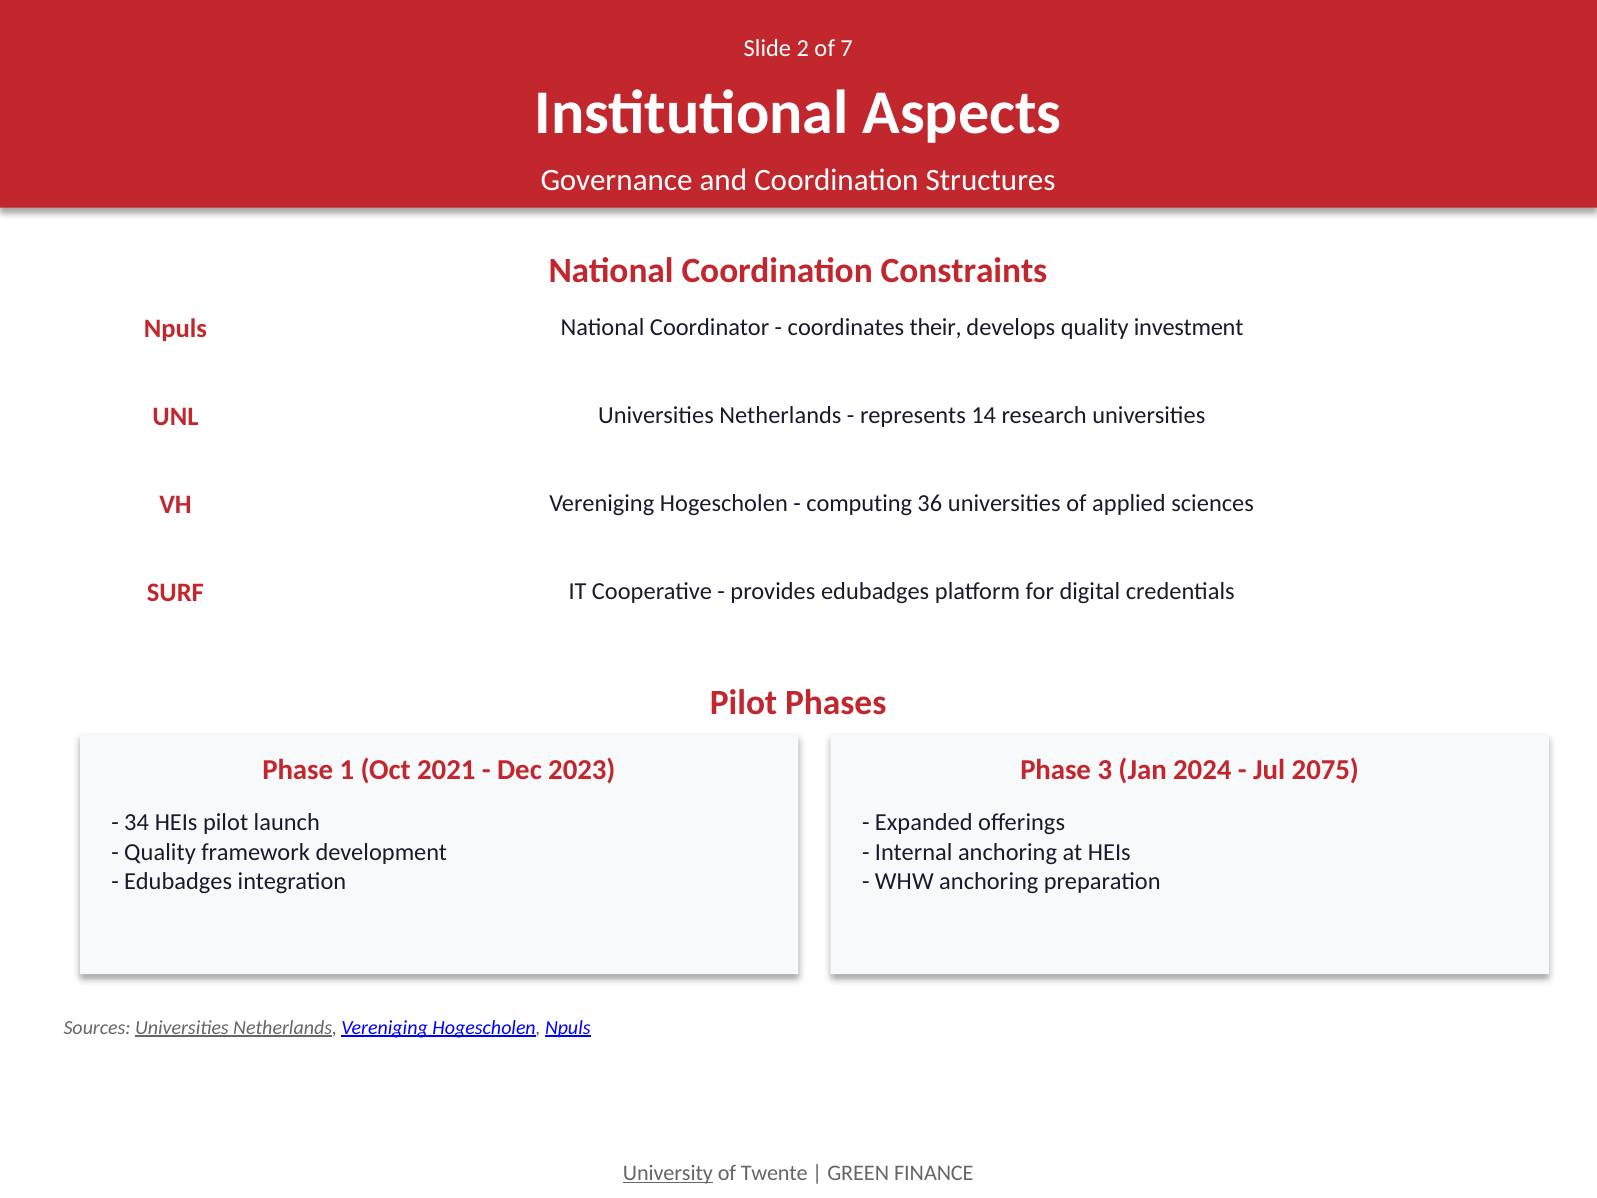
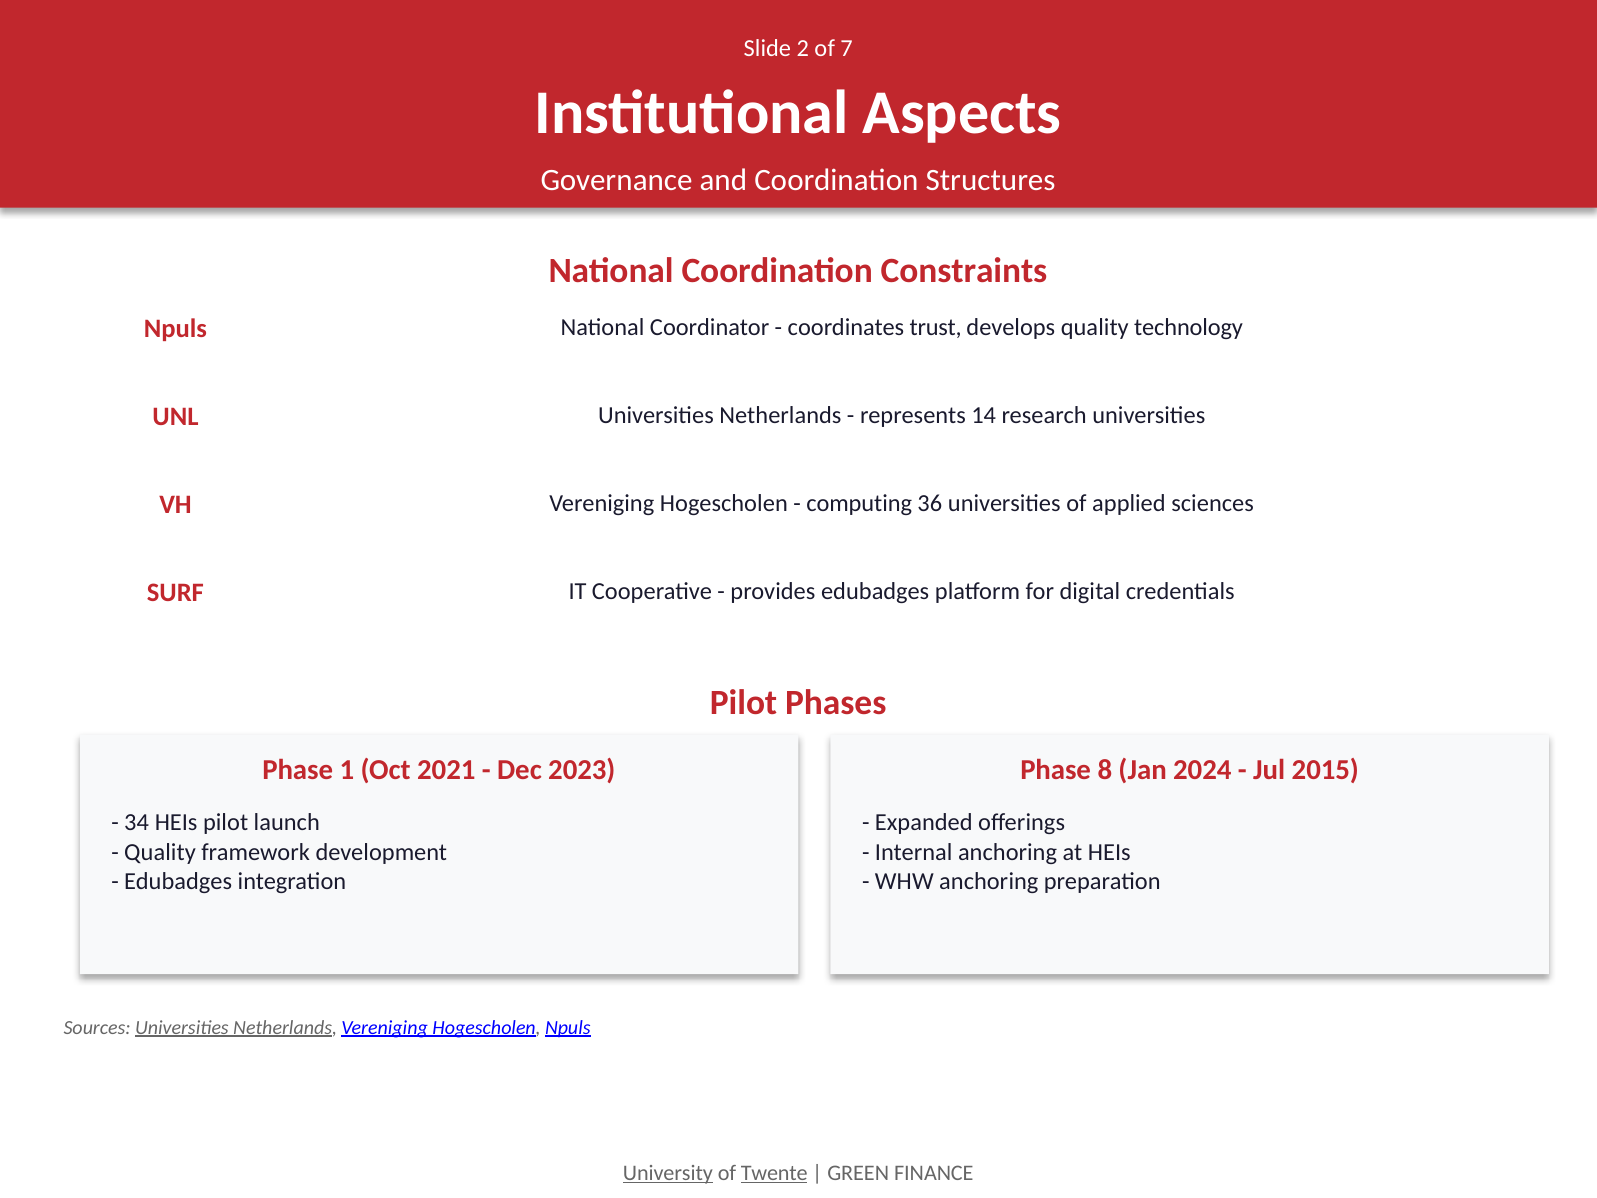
their: their -> trust
investment: investment -> technology
3: 3 -> 8
2075: 2075 -> 2015
Twente underline: none -> present
